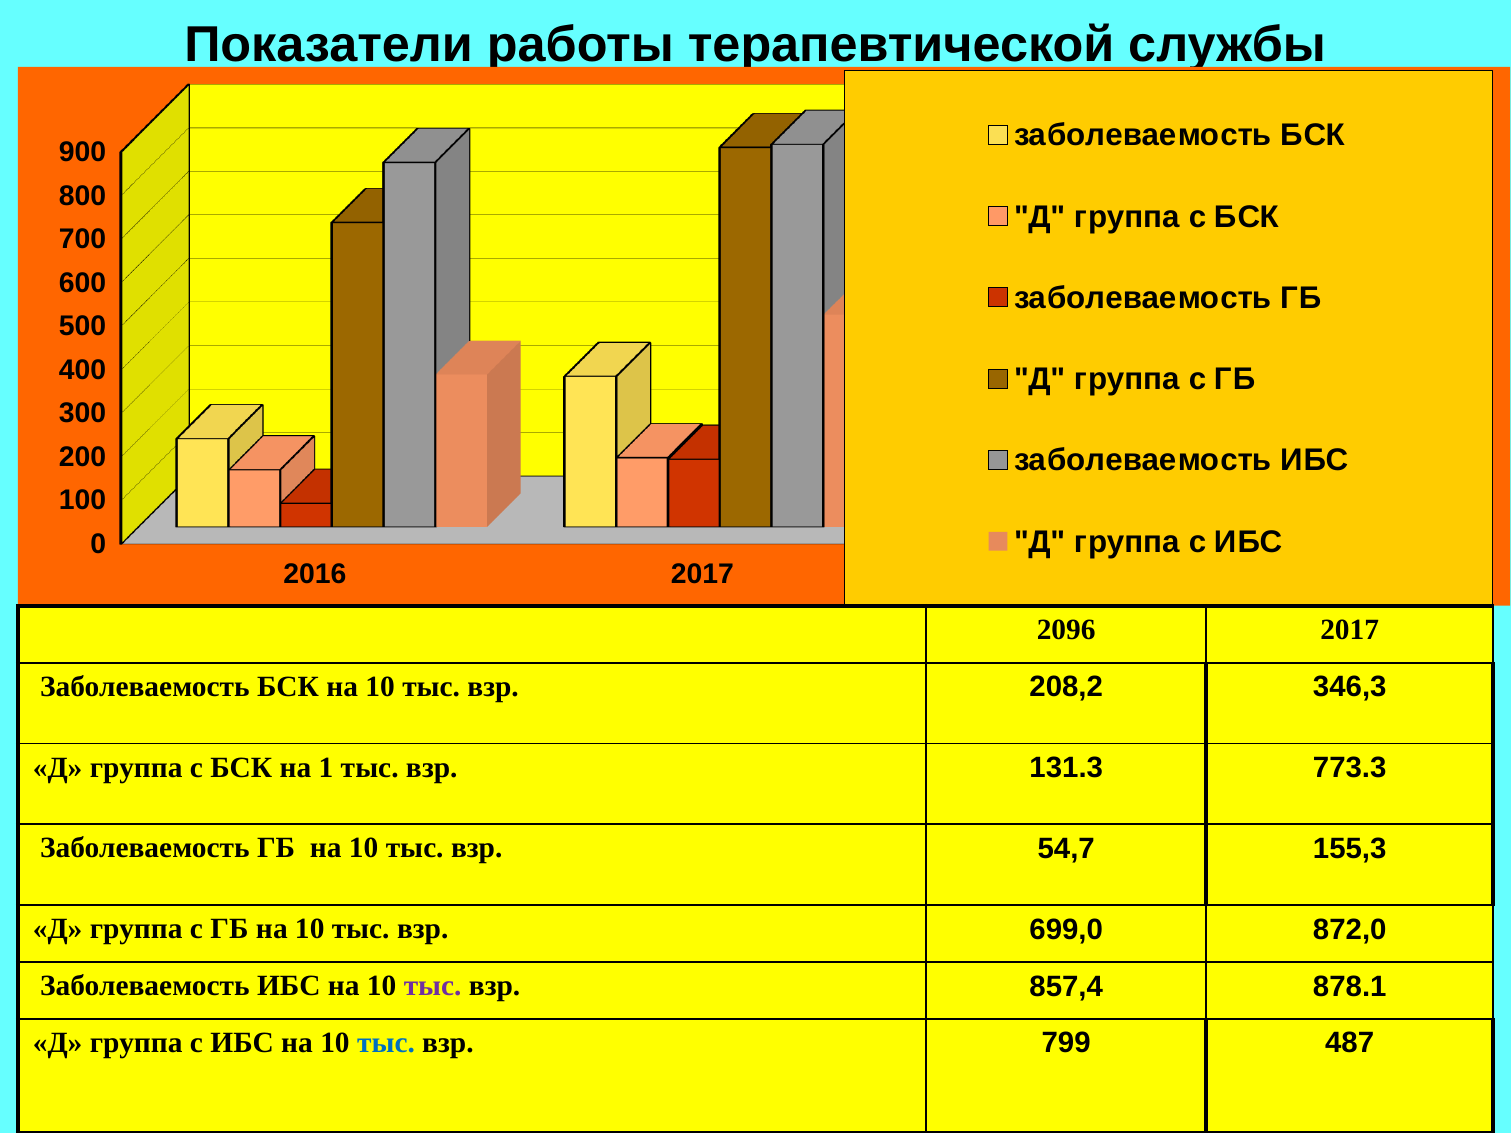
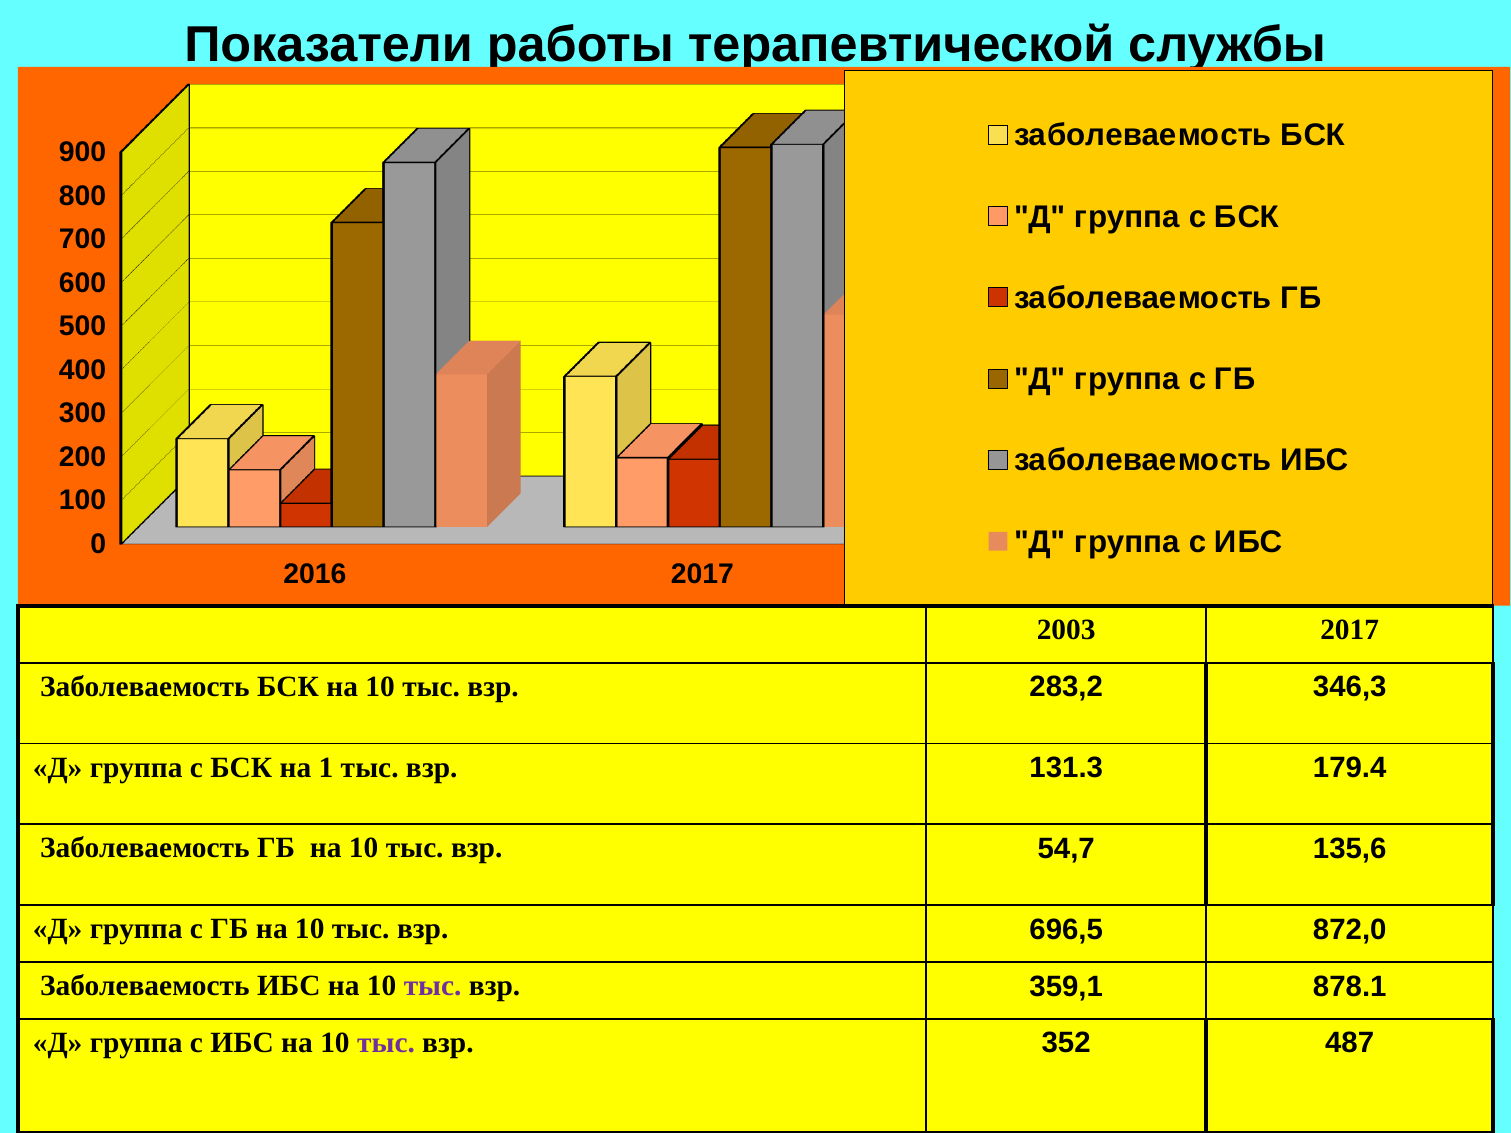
2096: 2096 -> 2003
208,2: 208,2 -> 283,2
773.3: 773.3 -> 179.4
155,3: 155,3 -> 135,6
699,0: 699,0 -> 696,5
857,4: 857,4 -> 359,1
тыс at (386, 1043) colour: blue -> purple
799: 799 -> 352
